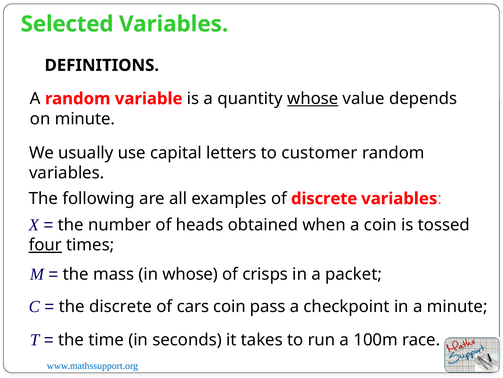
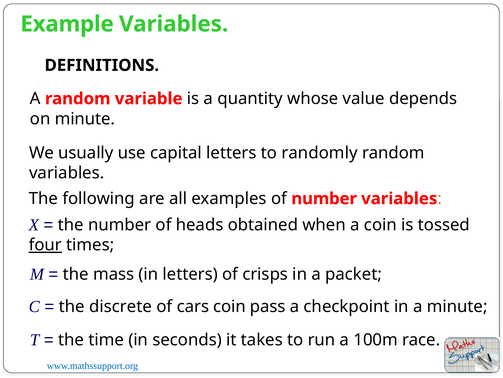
Selected: Selected -> Example
whose at (313, 99) underline: present -> none
customer: customer -> randomly
of discrete: discrete -> number
in whose: whose -> letters
